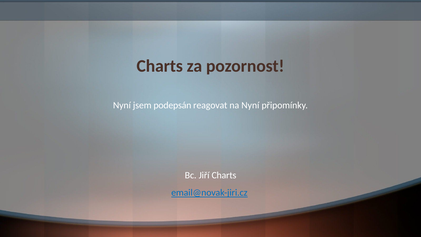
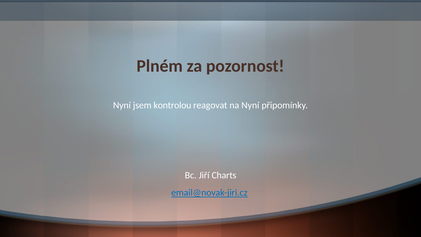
Charts at (160, 66): Charts -> Plném
podepsán: podepsán -> kontrolou
